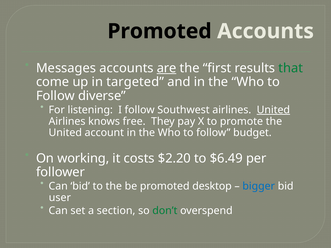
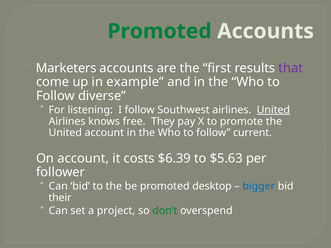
Promoted at (160, 31) colour: black -> green
Messages: Messages -> Marketers
are underline: present -> none
that colour: green -> purple
targeted: targeted -> example
budget: budget -> current
On working: working -> account
$2.20: $2.20 -> $6.39
$6.49: $6.49 -> $5.63
user: user -> their
section: section -> project
